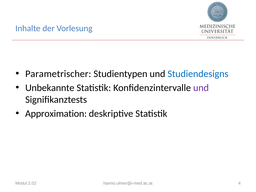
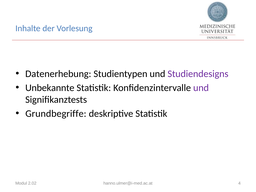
Parametrischer: Parametrischer -> Datenerhebung
Studiendesigns colour: blue -> purple
Approximation: Approximation -> Grundbegriffe
